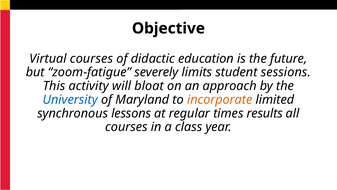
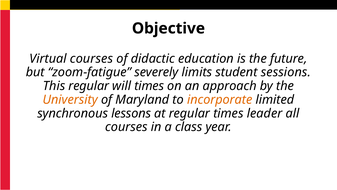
This activity: activity -> regular
will bloat: bloat -> times
University colour: blue -> orange
results: results -> leader
